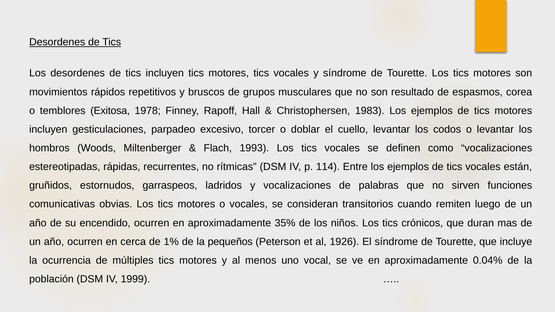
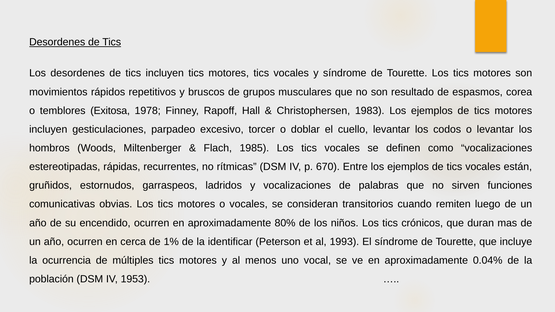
1993: 1993 -> 1985
114: 114 -> 670
35%: 35% -> 80%
pequeños: pequeños -> identificar
1926: 1926 -> 1993
1999: 1999 -> 1953
